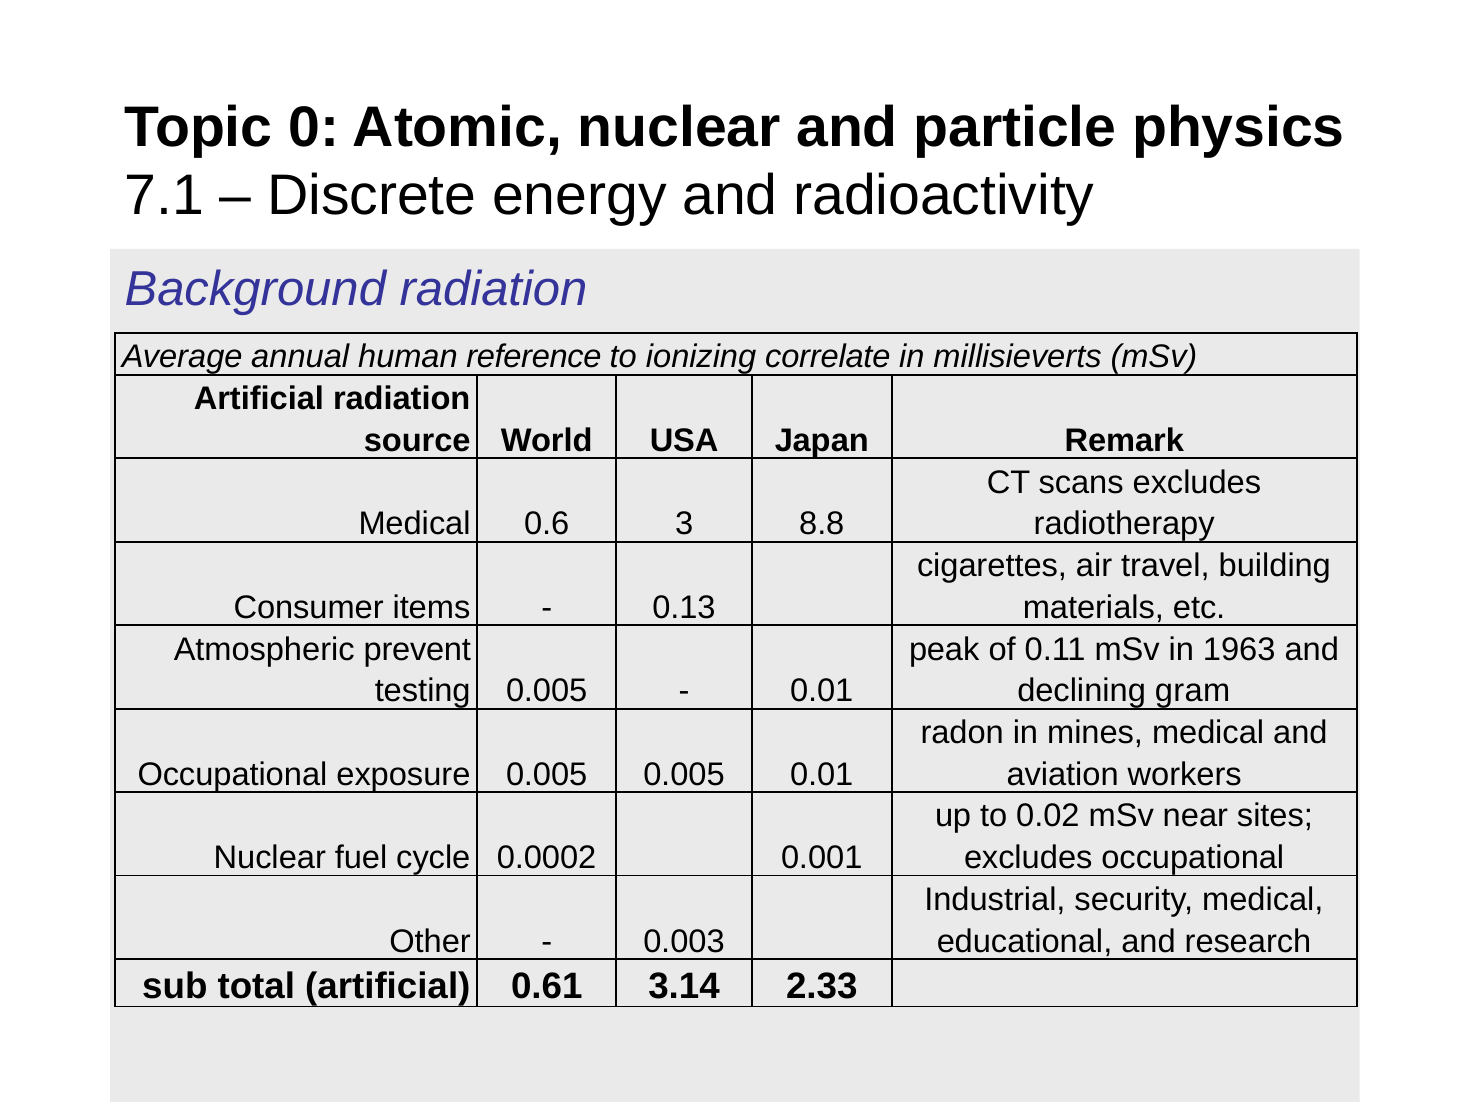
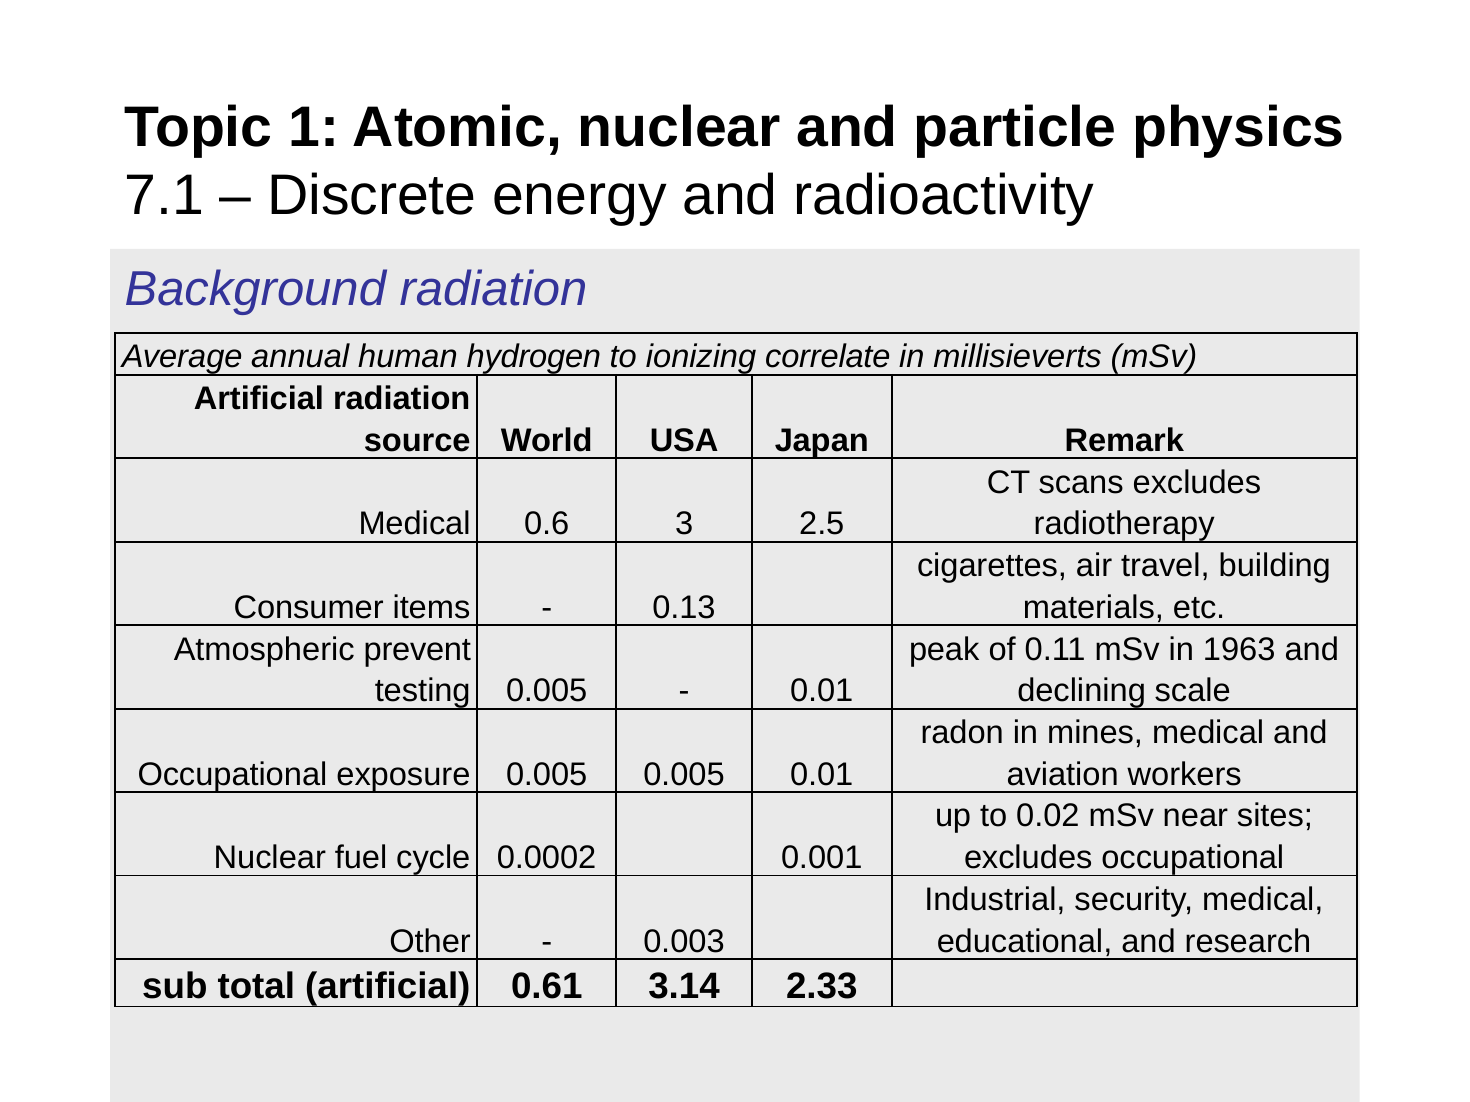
0: 0 -> 1
reference: reference -> hydrogen
8.8: 8.8 -> 2.5
gram: gram -> scale
